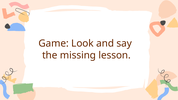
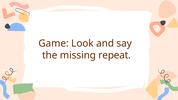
lesson: lesson -> repeat
